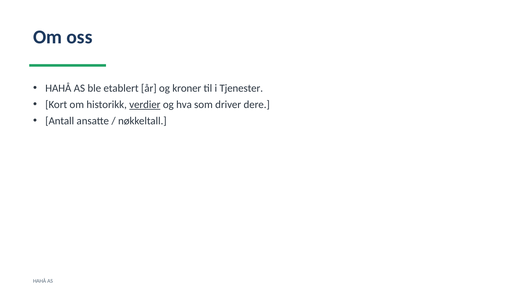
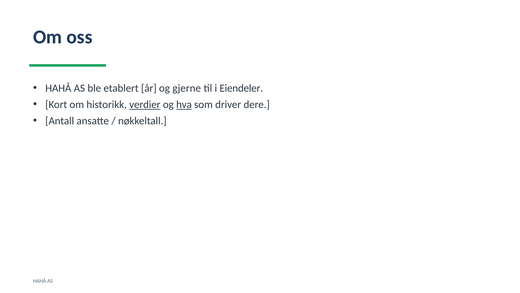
kroner: kroner -> gjerne
Tjenester: Tjenester -> Eiendeler
hva underline: none -> present
